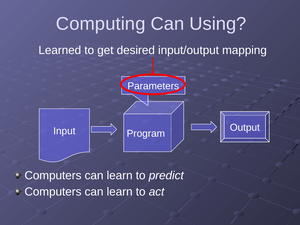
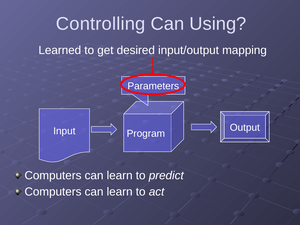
Computing: Computing -> Controlling
